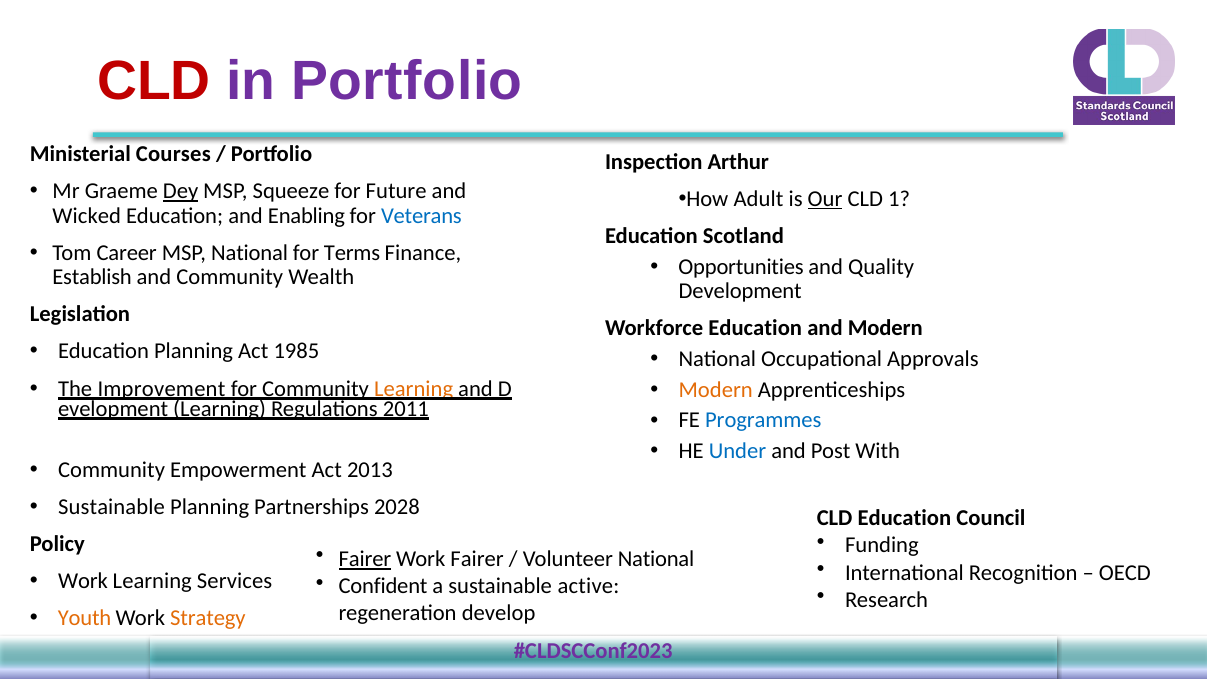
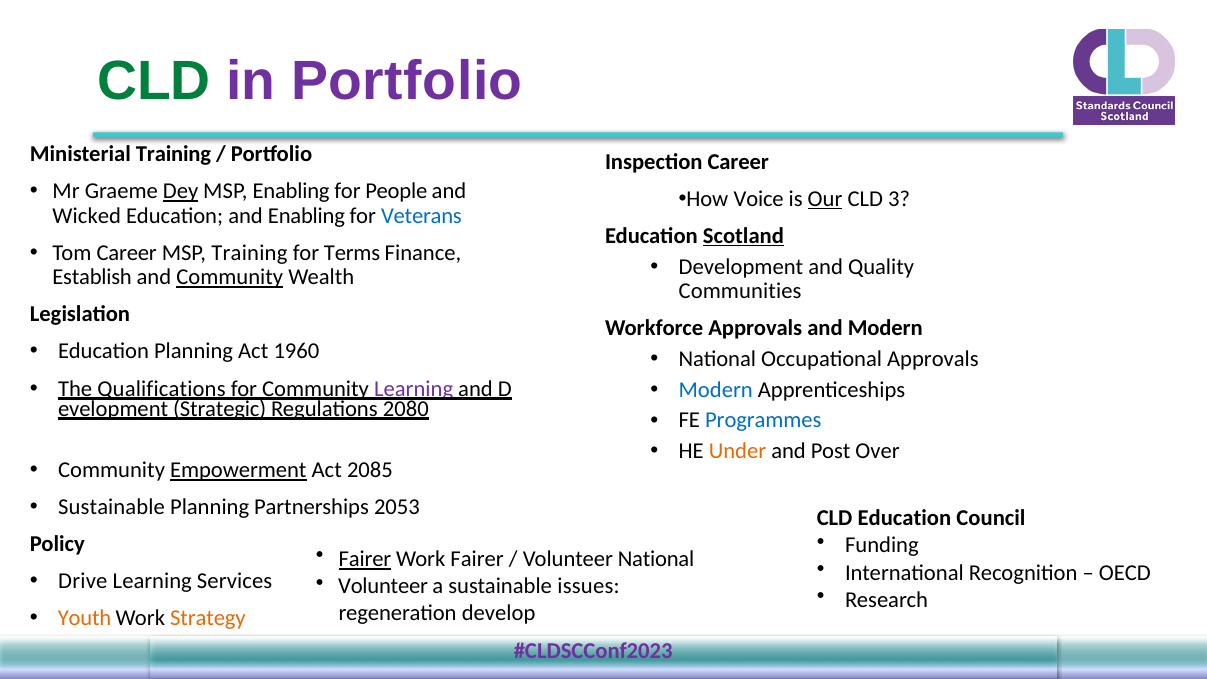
CLD at (154, 81) colour: red -> green
Ministerial Courses: Courses -> Training
Inspection Arthur: Arthur -> Career
MSP Squeeze: Squeeze -> Enabling
Future: Future -> People
Adult: Adult -> Voice
1: 1 -> 3
Scotland underline: none -> present
MSP National: National -> Training
Opportunities: Opportunities -> Development
Community at (230, 277) underline: none -> present
Development: Development -> Communities
Workforce Education: Education -> Approvals
1985: 1985 -> 1960
Improvement: Improvement -> Qualifications
Learning at (414, 389) colour: orange -> purple
Modern at (716, 390) colour: orange -> blue
Learning at (220, 409): Learning -> Strategic
2011: 2011 -> 2080
Under colour: blue -> orange
With: With -> Over
Empowerment underline: none -> present
2013: 2013 -> 2085
2028: 2028 -> 2053
Work at (83, 581): Work -> Drive
Confident at (383, 586): Confident -> Volunteer
active: active -> issues
